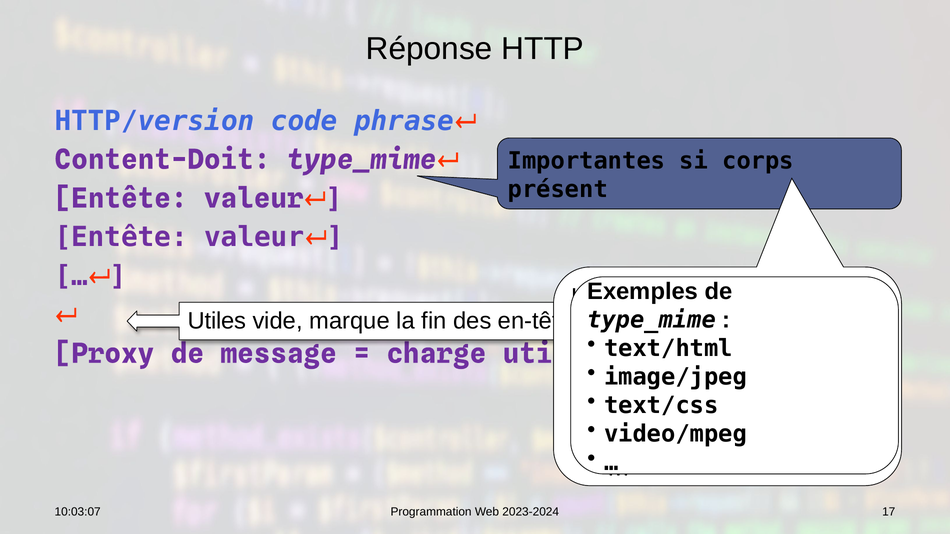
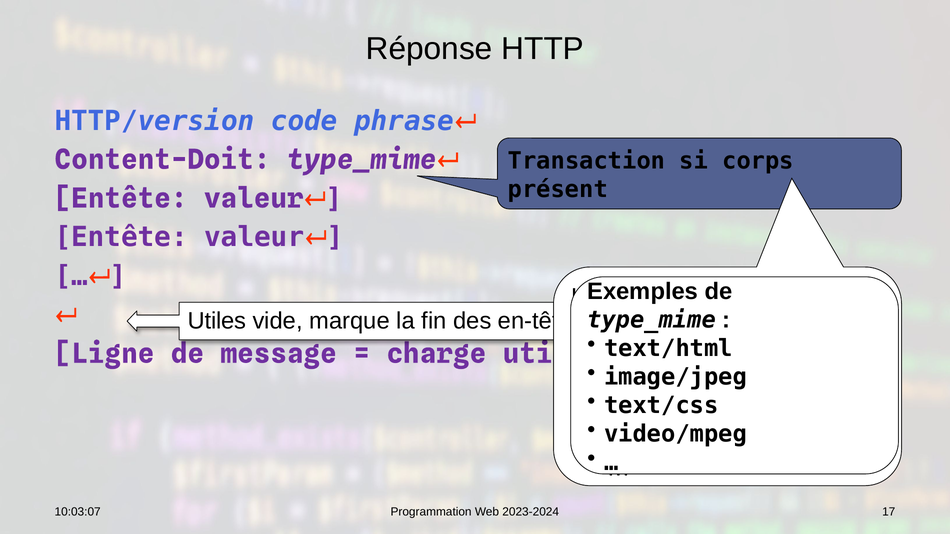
Importantes: Importantes -> Transaction
Proxy: Proxy -> Ligne
